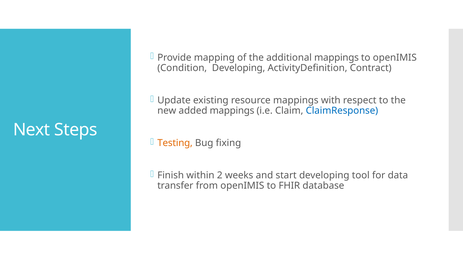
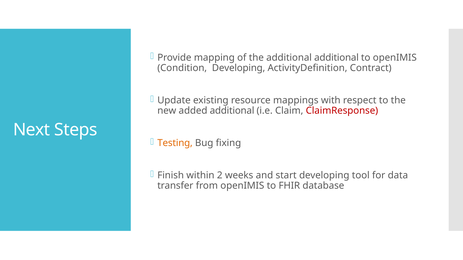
additional mappings: mappings -> additional
added mappings: mappings -> additional
ClaimResponse colour: blue -> red
